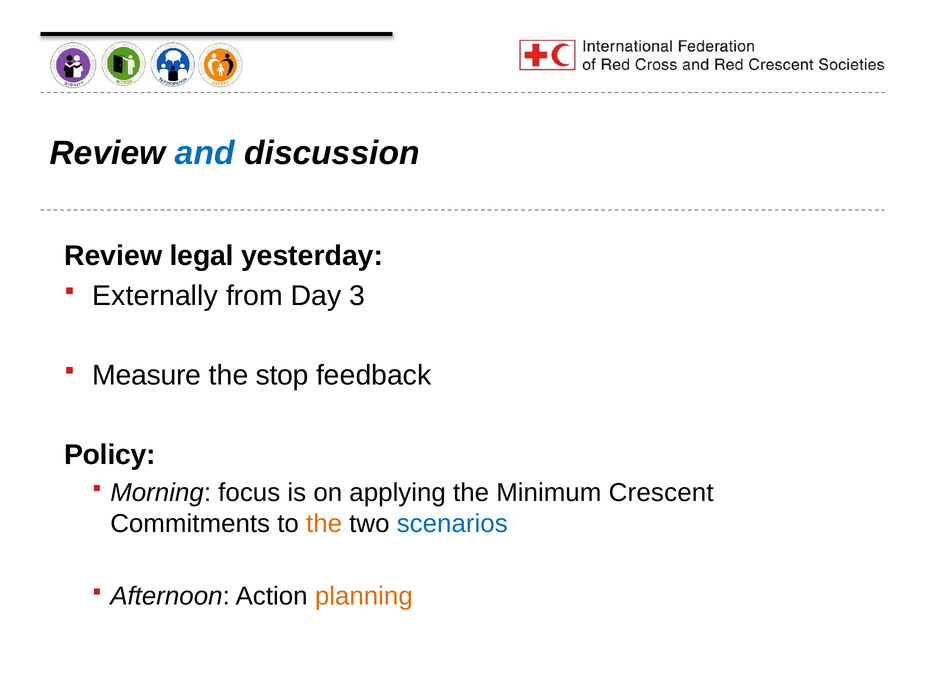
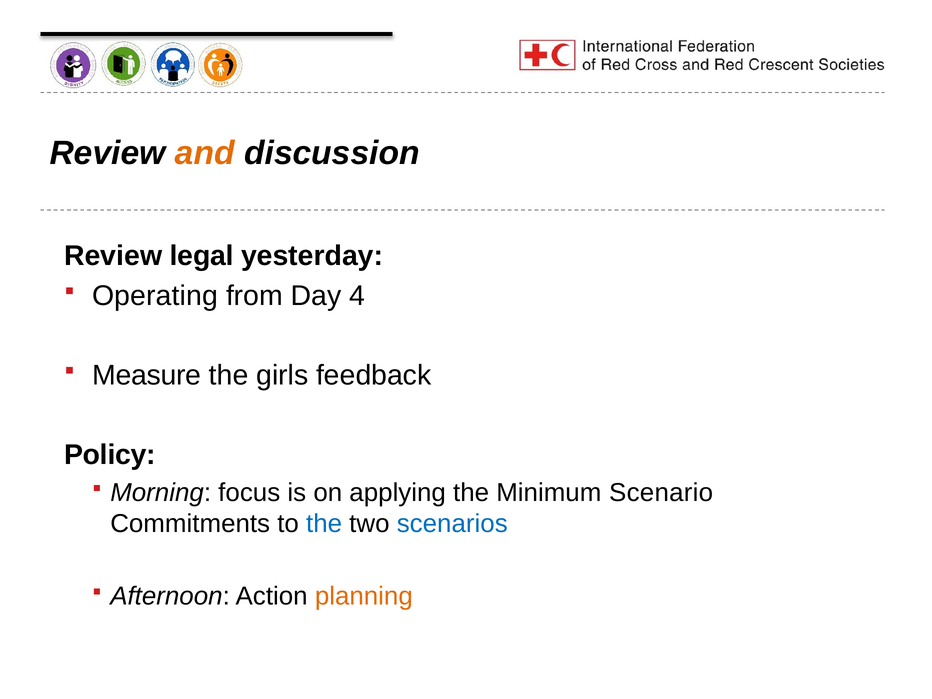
and colour: blue -> orange
Externally: Externally -> Operating
3: 3 -> 4
stop: stop -> girls
Crescent: Crescent -> Scenario
the at (324, 524) colour: orange -> blue
